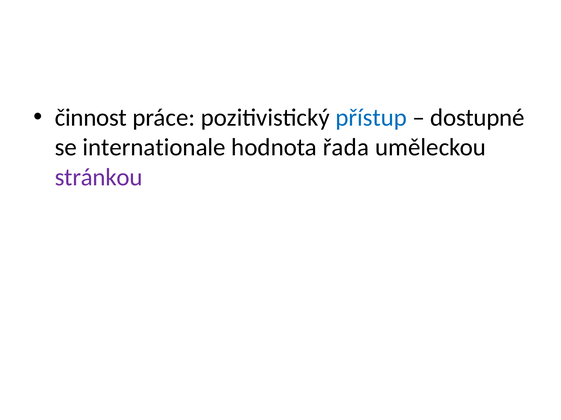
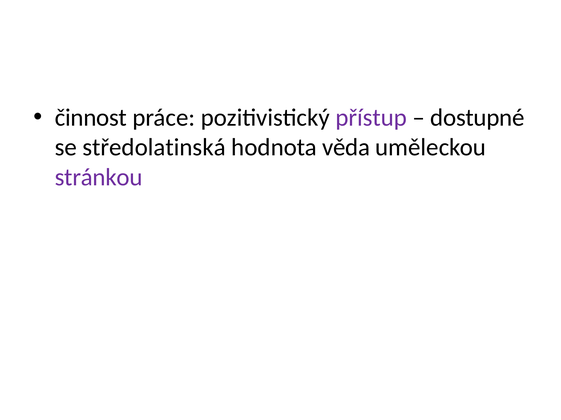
přístup colour: blue -> purple
internationale: internationale -> středolatinská
řada: řada -> věda
